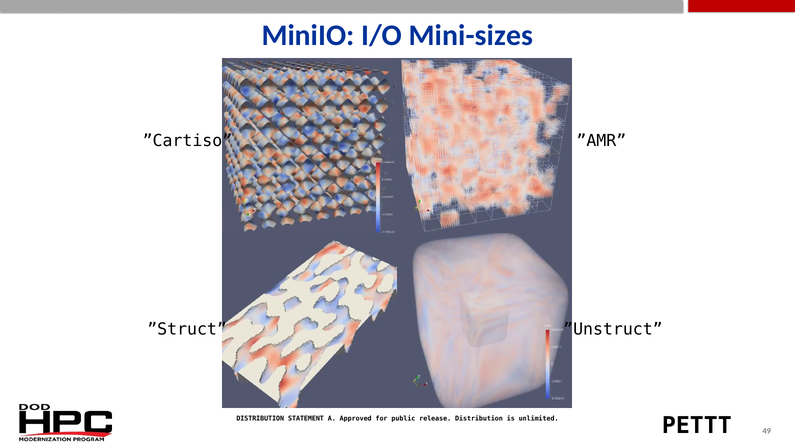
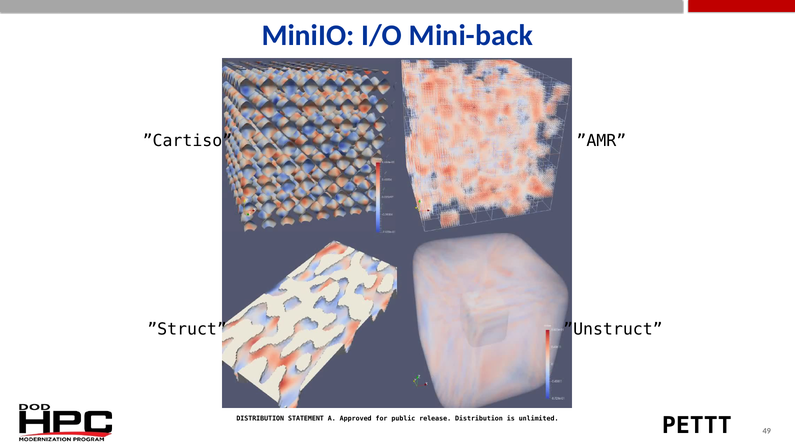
Mini-sizes: Mini-sizes -> Mini-back
